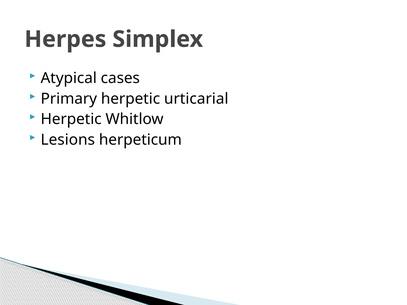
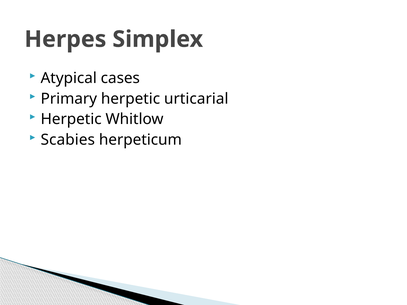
Lesions: Lesions -> Scabies
